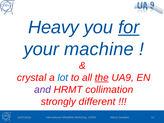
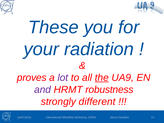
Heavy: Heavy -> These
for underline: present -> none
machine: machine -> radiation
crystal: crystal -> proves
lot colour: blue -> purple
collimation: collimation -> robustness
